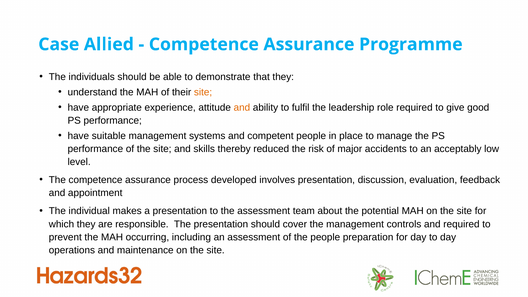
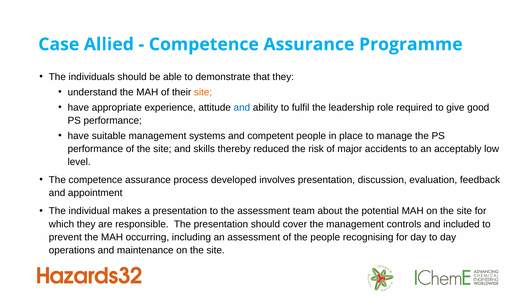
and at (242, 107) colour: orange -> blue
and required: required -> included
preparation: preparation -> recognising
